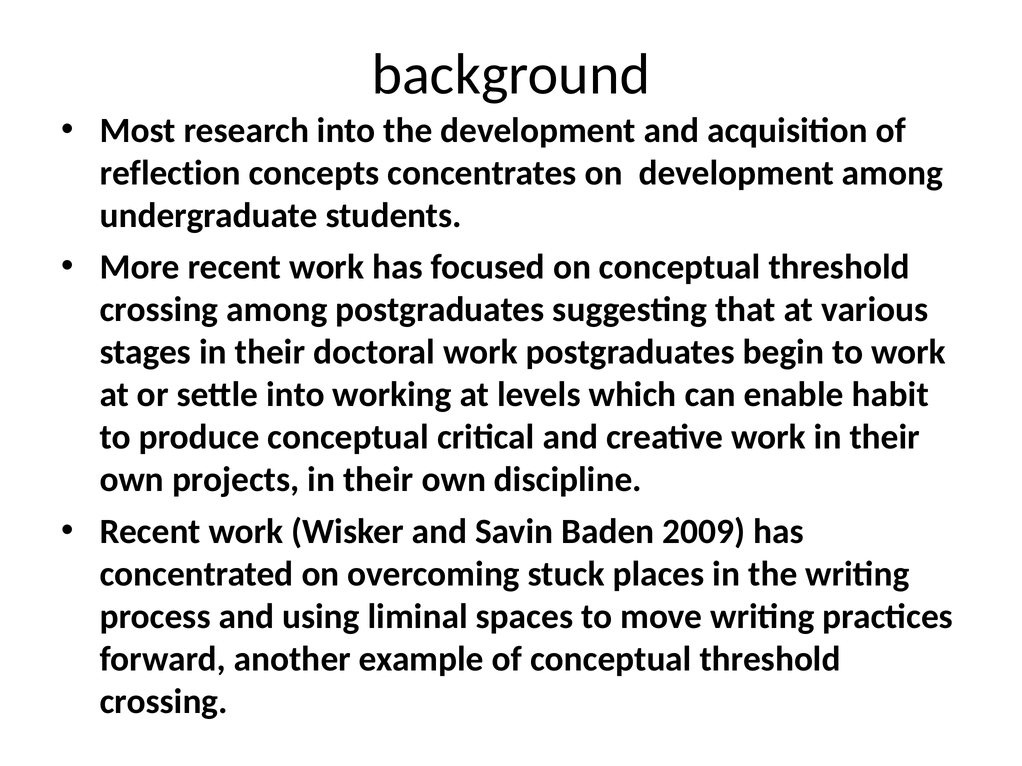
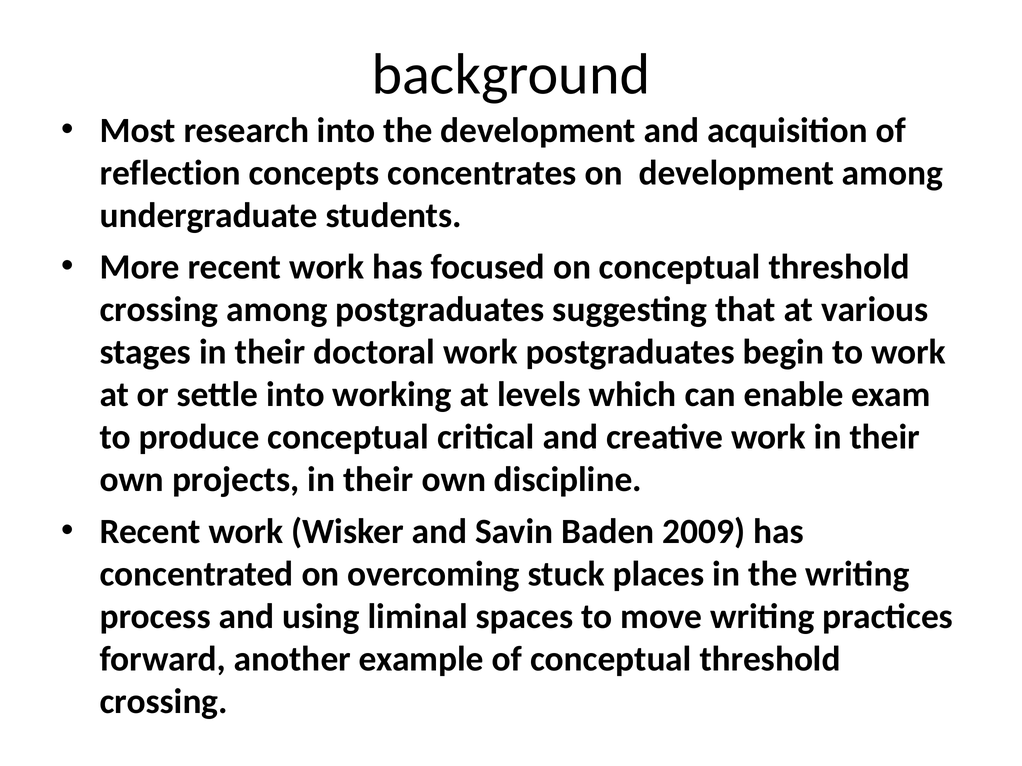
habit: habit -> exam
